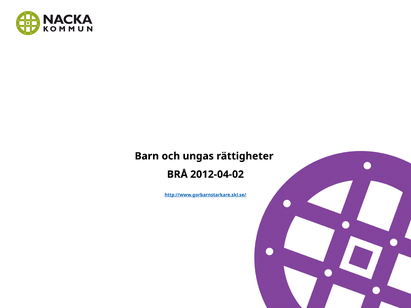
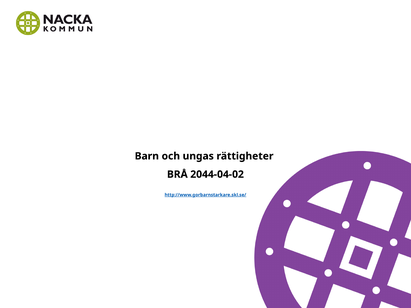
2012-04-02: 2012-04-02 -> 2044-04-02
